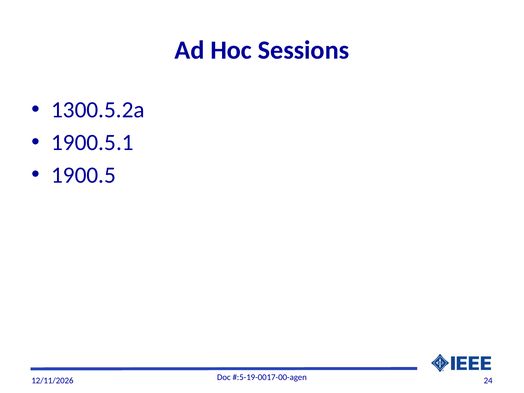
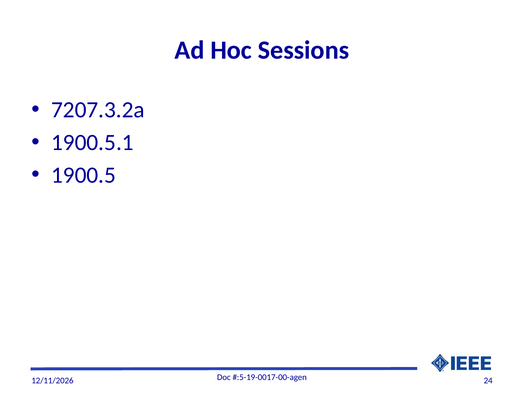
1300.5.2a: 1300.5.2a -> 7207.3.2a
